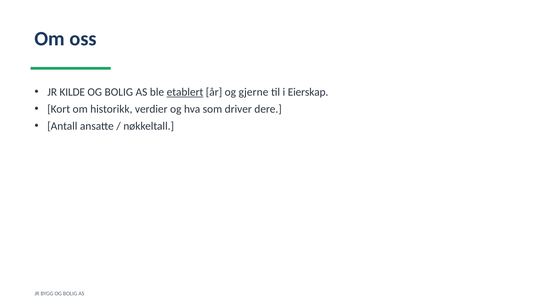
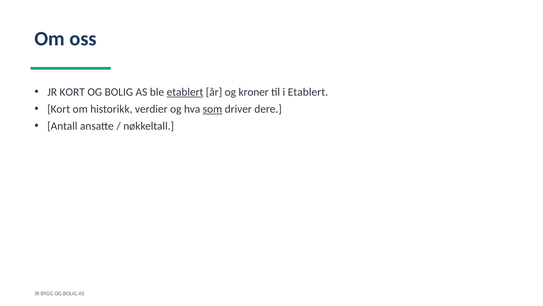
JR KILDE: KILDE -> KORT
gjerne: gjerne -> kroner
i Eierskap: Eierskap -> Etablert
som underline: none -> present
